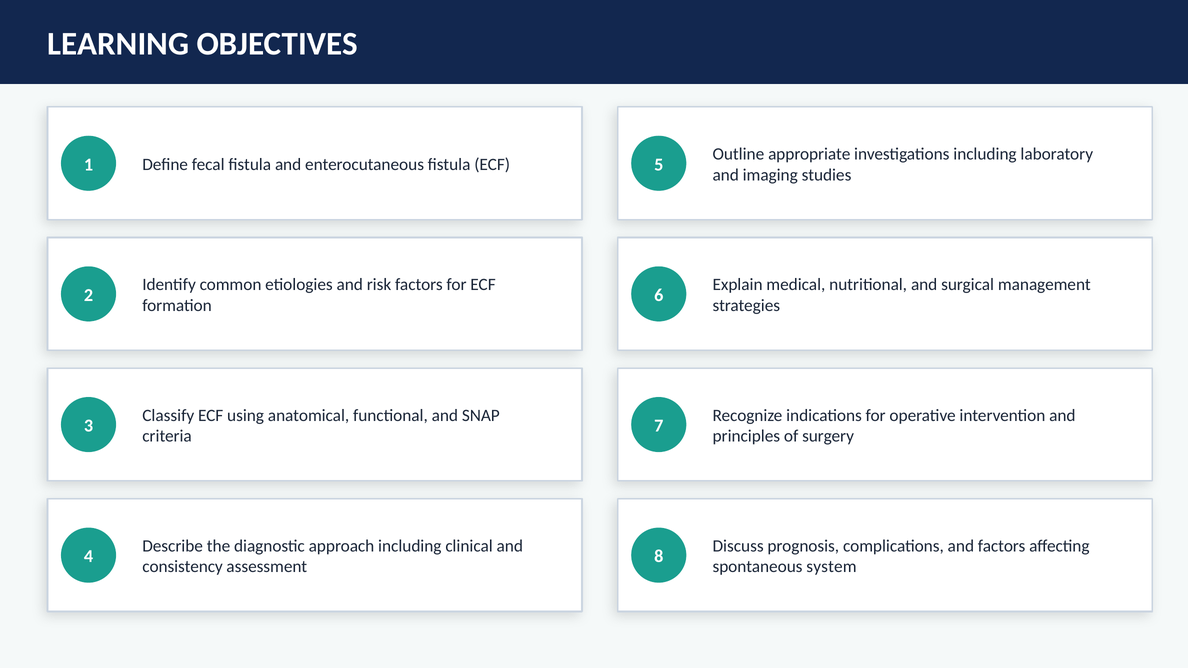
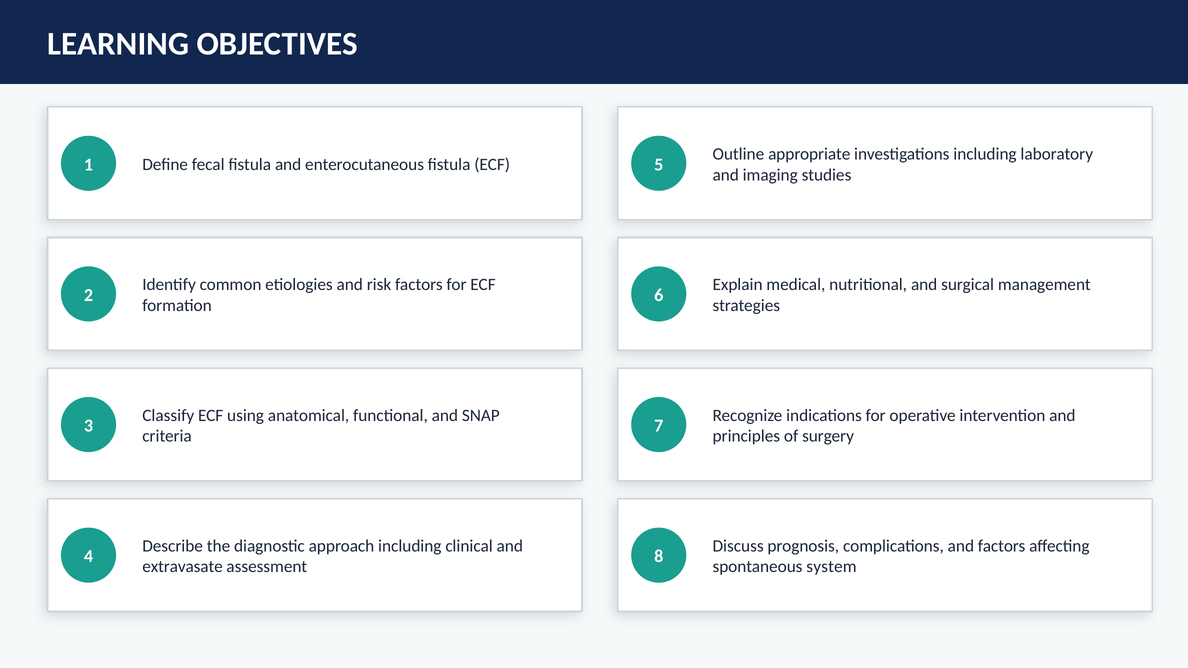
consistency: consistency -> extravasate
